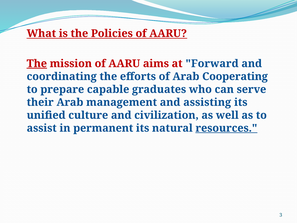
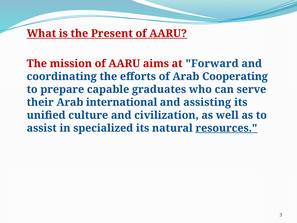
Policies: Policies -> Present
The at (37, 63) underline: present -> none
management: management -> international
permanent: permanent -> specialized
